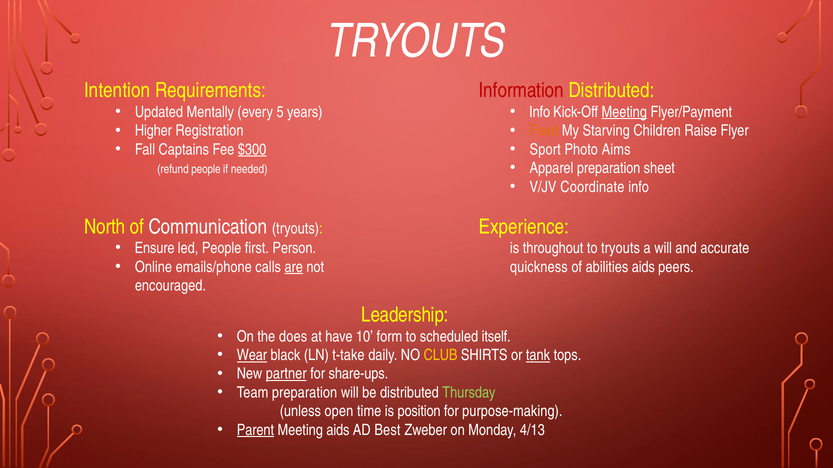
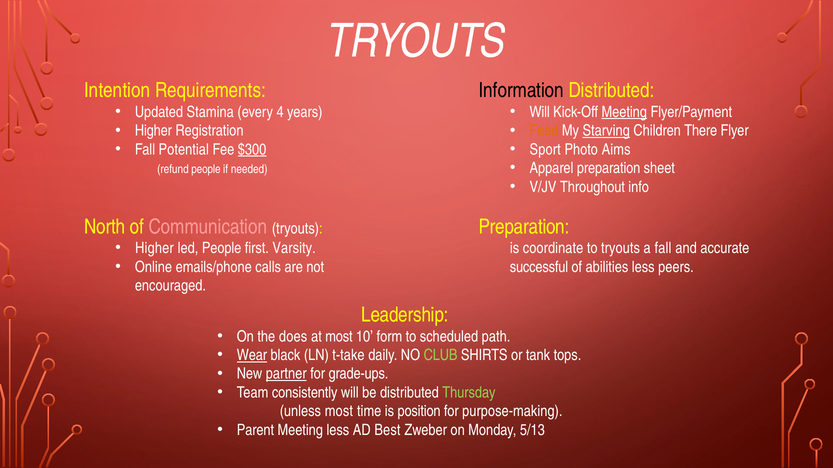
Information colour: red -> black
Mentally: Mentally -> Stamina
5: 5 -> 4
Info at (540, 112): Info -> Will
Starving underline: none -> present
Raise: Raise -> There
Captains: Captains -> Potential
Coordinate: Coordinate -> Throughout
Communication colour: white -> pink
Experience at (524, 227): Experience -> Preparation
Ensure at (155, 248): Ensure -> Higher
Person: Person -> Varsity
throughout: throughout -> coordinate
a will: will -> fall
are underline: present -> none
quickness: quickness -> successful
abilities aids: aids -> less
at have: have -> most
itself: itself -> path
CLUB colour: yellow -> light green
tank underline: present -> none
share-ups: share-ups -> grade-ups
Team preparation: preparation -> consistently
unless open: open -> most
Parent underline: present -> none
Meeting aids: aids -> less
4/13: 4/13 -> 5/13
